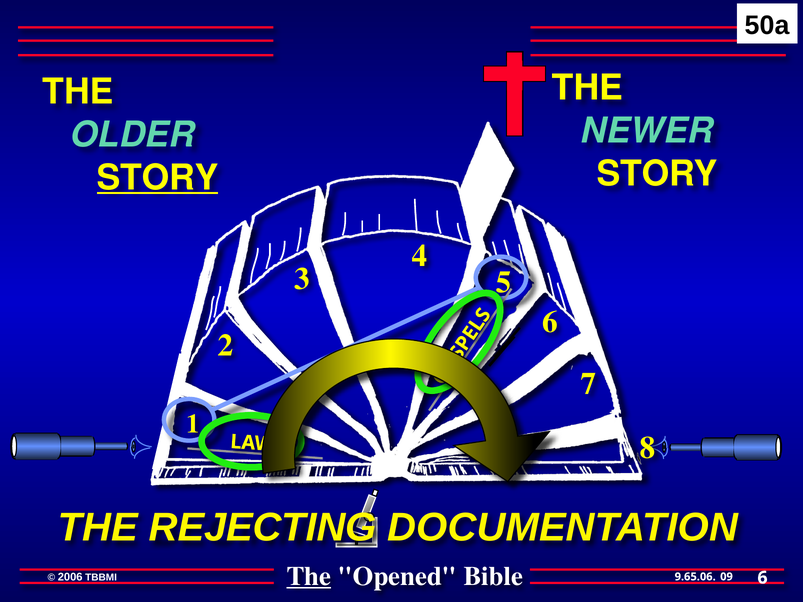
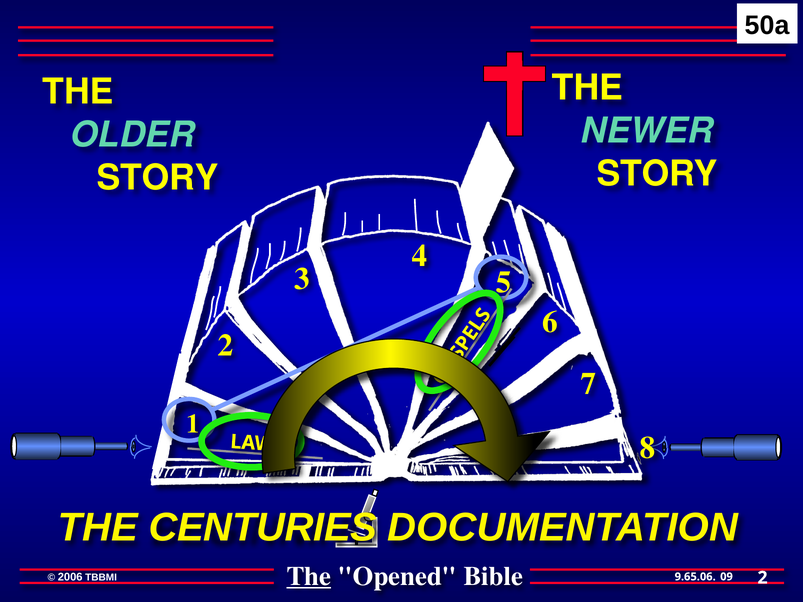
STORY at (158, 178) underline: present -> none
REJECTING: REJECTING -> CENTURIES
09 6: 6 -> 2
